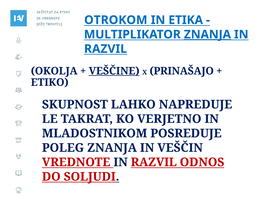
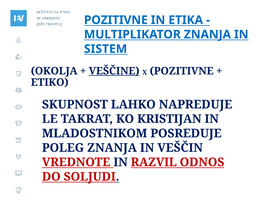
OTROKOM at (116, 20): OTROKOM -> POZITIVNE
ZNANJA at (207, 34) underline: present -> none
RAZVIL at (106, 49): RAZVIL -> SISTEM
X PRINAŠAJO: PRINAŠAJO -> POZITIVNE
VERJETNO: VERJETNO -> KRISTIJAN
